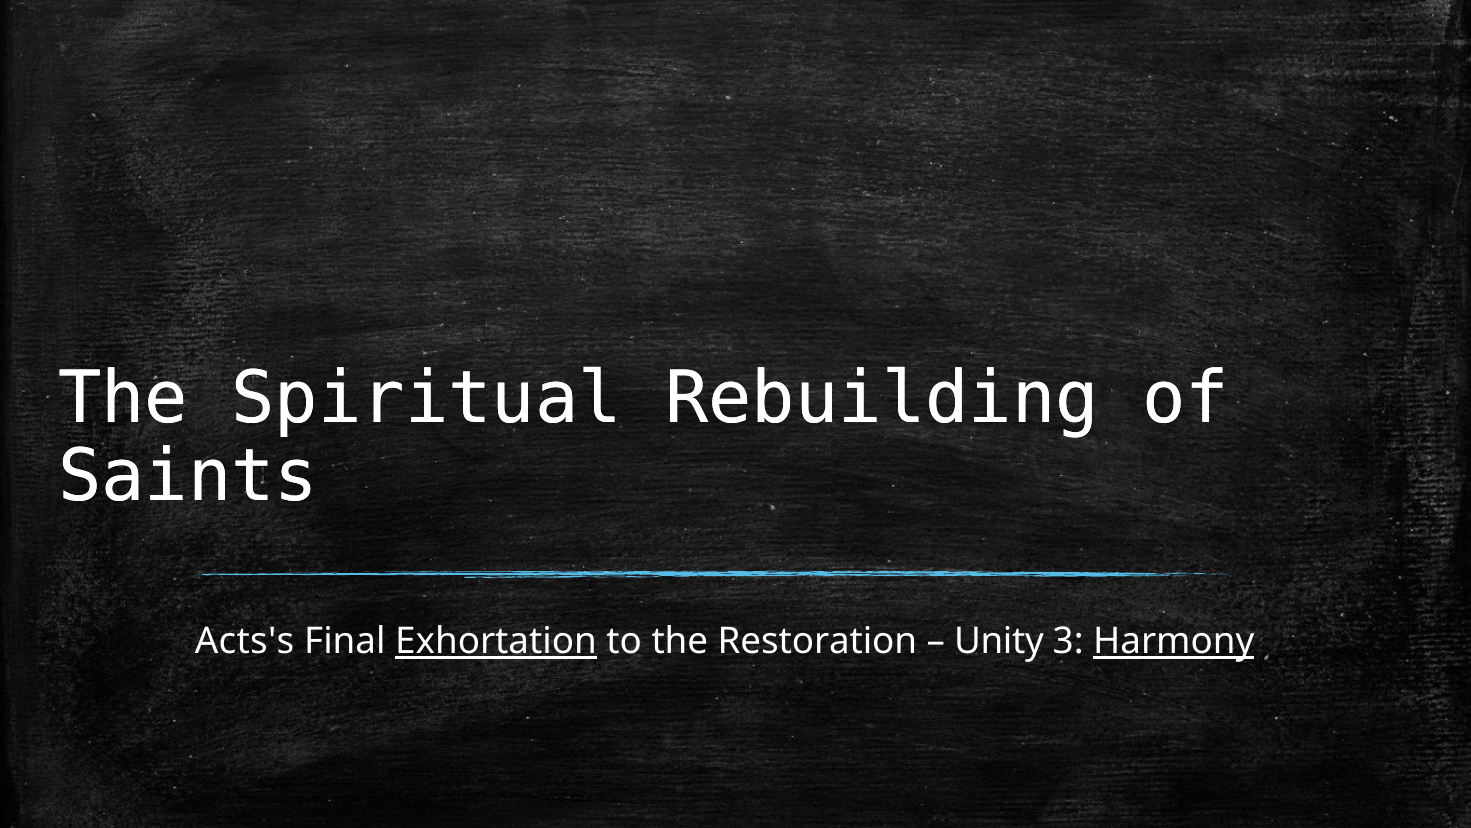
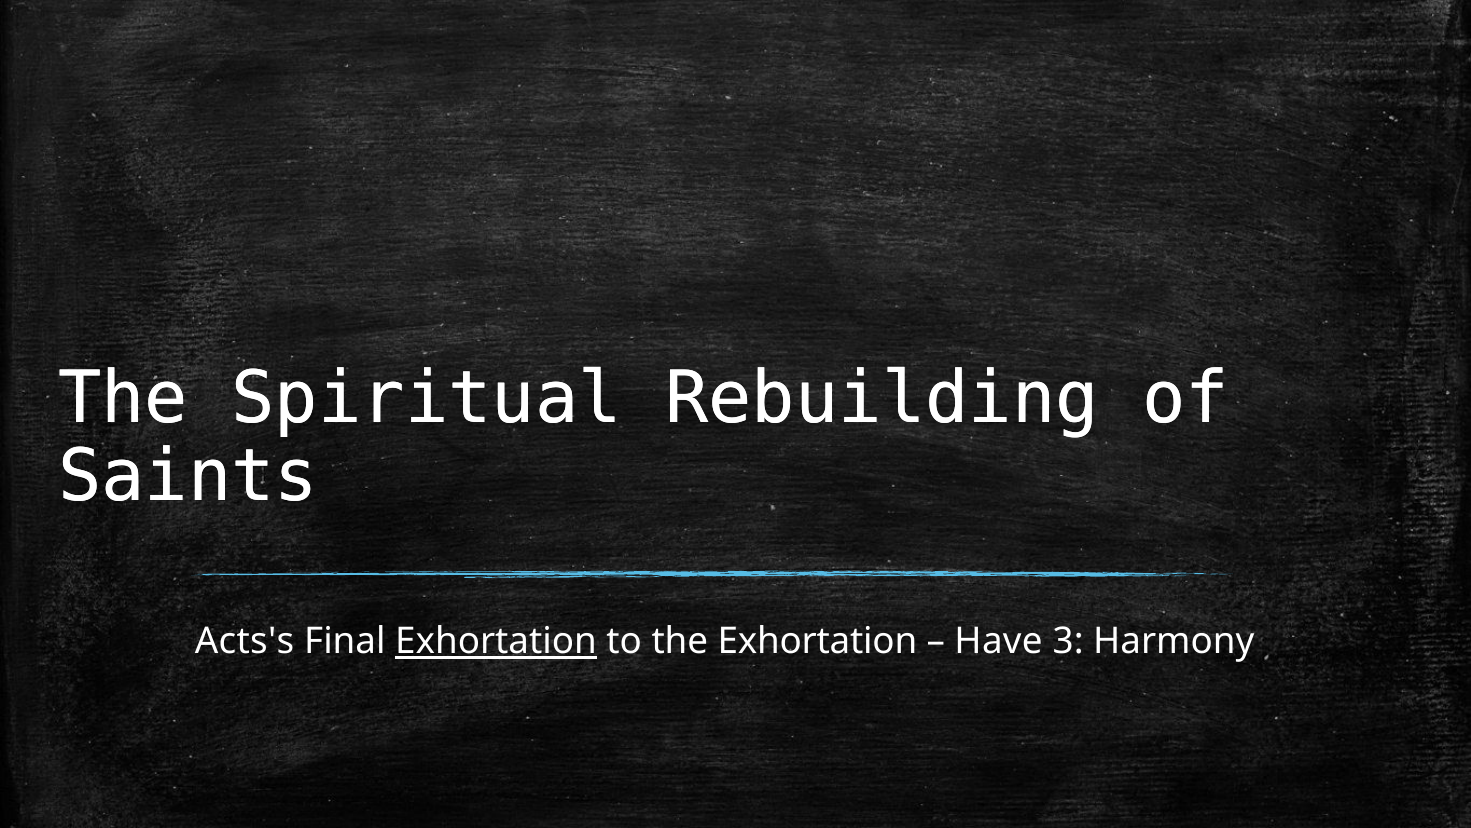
the Restoration: Restoration -> Exhortation
Unity: Unity -> Have
Harmony underline: present -> none
